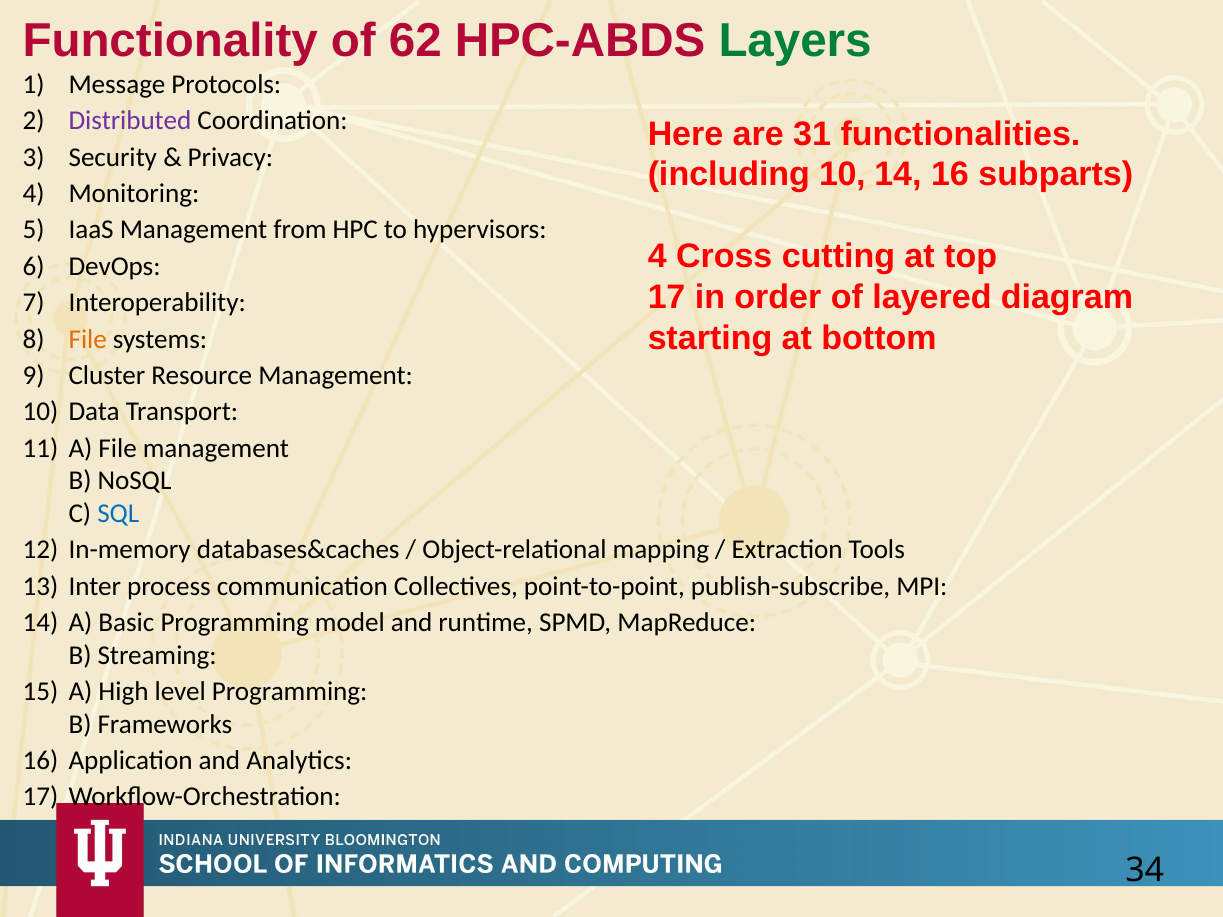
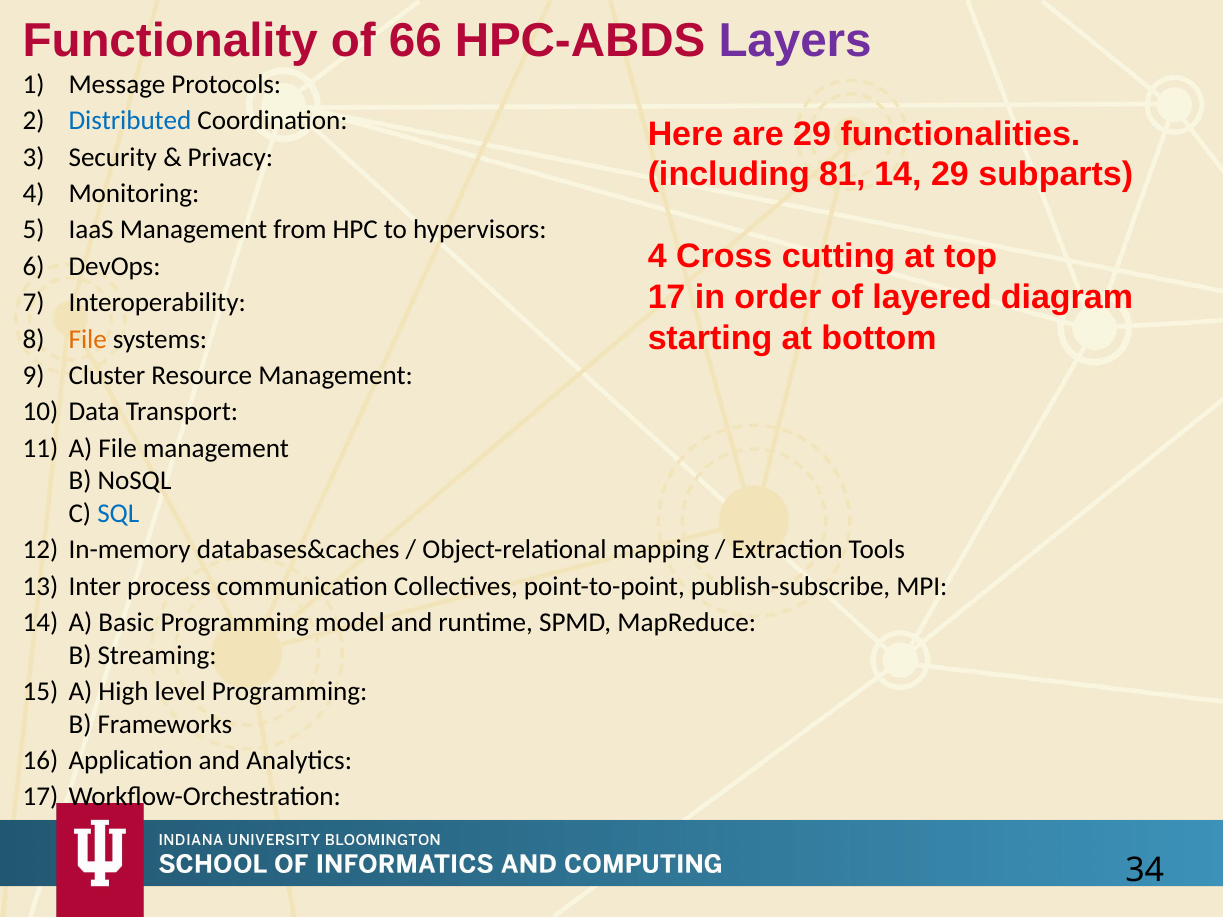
62: 62 -> 66
Layers colour: green -> purple
Distributed colour: purple -> blue
are 31: 31 -> 29
including 10: 10 -> 81
14 16: 16 -> 29
